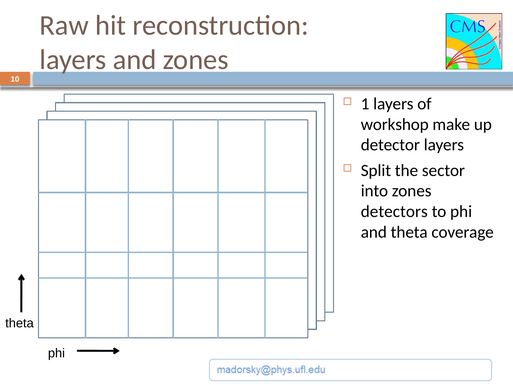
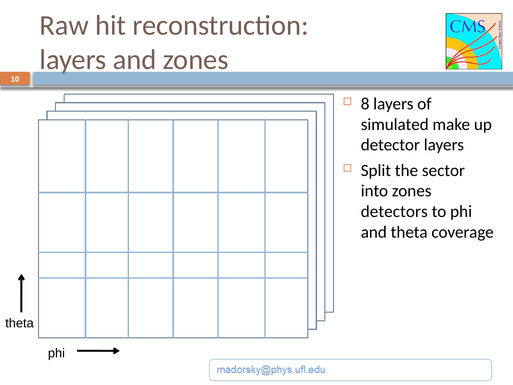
1: 1 -> 8
workshop: workshop -> simulated
